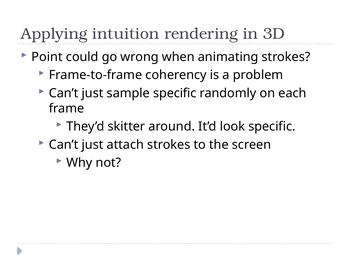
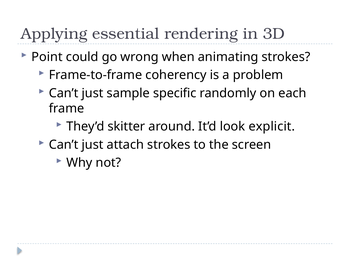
intuition: intuition -> essential
look specific: specific -> explicit
